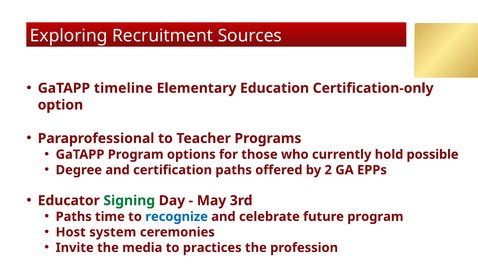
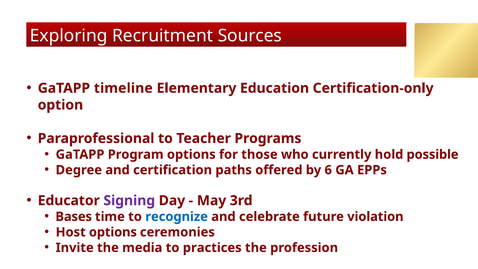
2: 2 -> 6
Signing colour: green -> purple
Paths at (74, 217): Paths -> Bases
future program: program -> violation
Host system: system -> options
